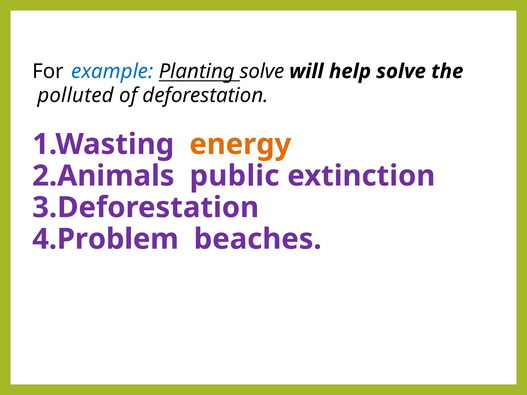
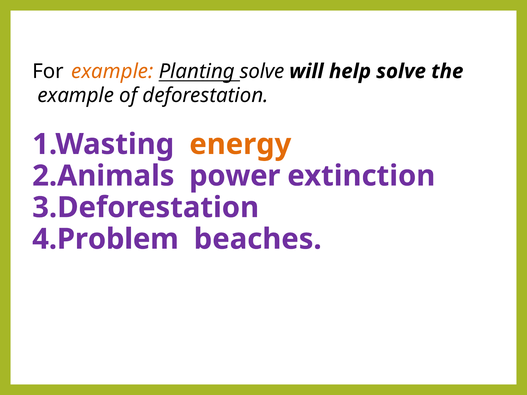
example at (112, 71) colour: blue -> orange
polluted at (76, 95): polluted -> example
public: public -> power
